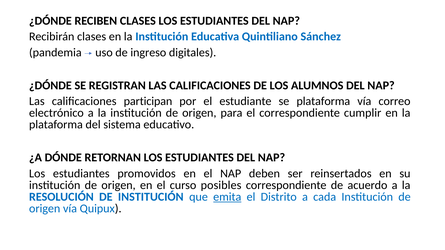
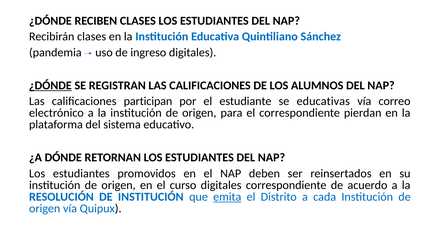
¿DÓNDE at (50, 86) underline: none -> present
se plataforma: plataforma -> educativas
cumplir: cumplir -> pierdan
curso posibles: posibles -> digitales
